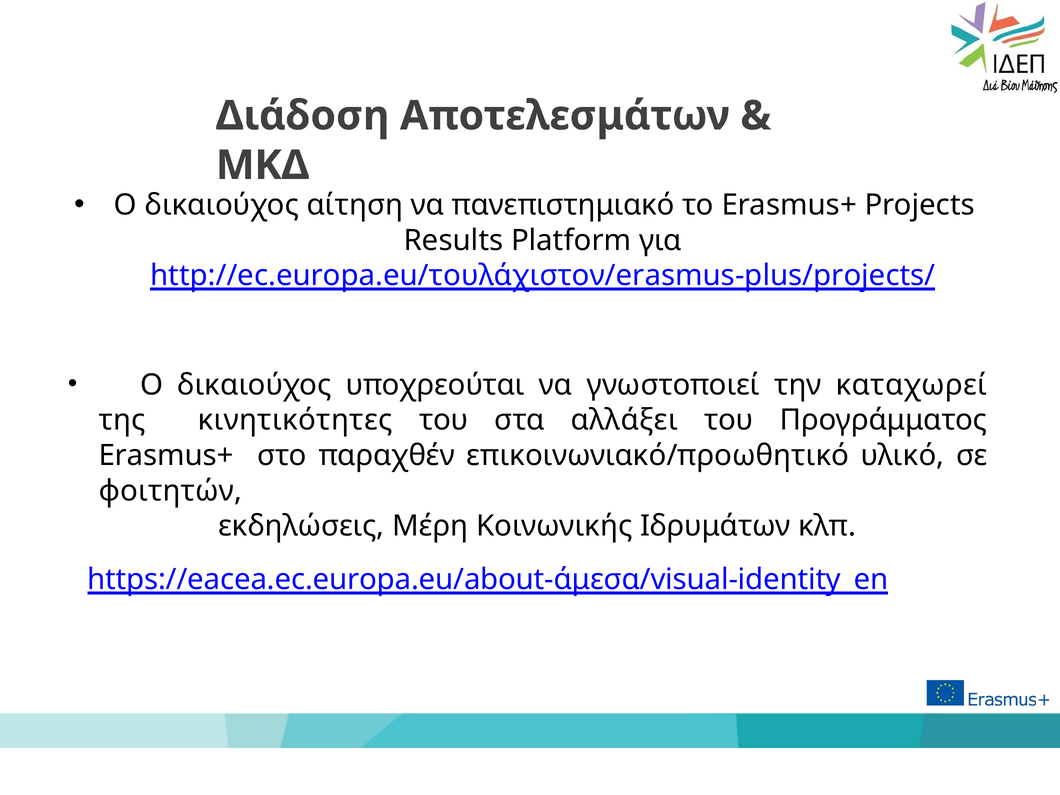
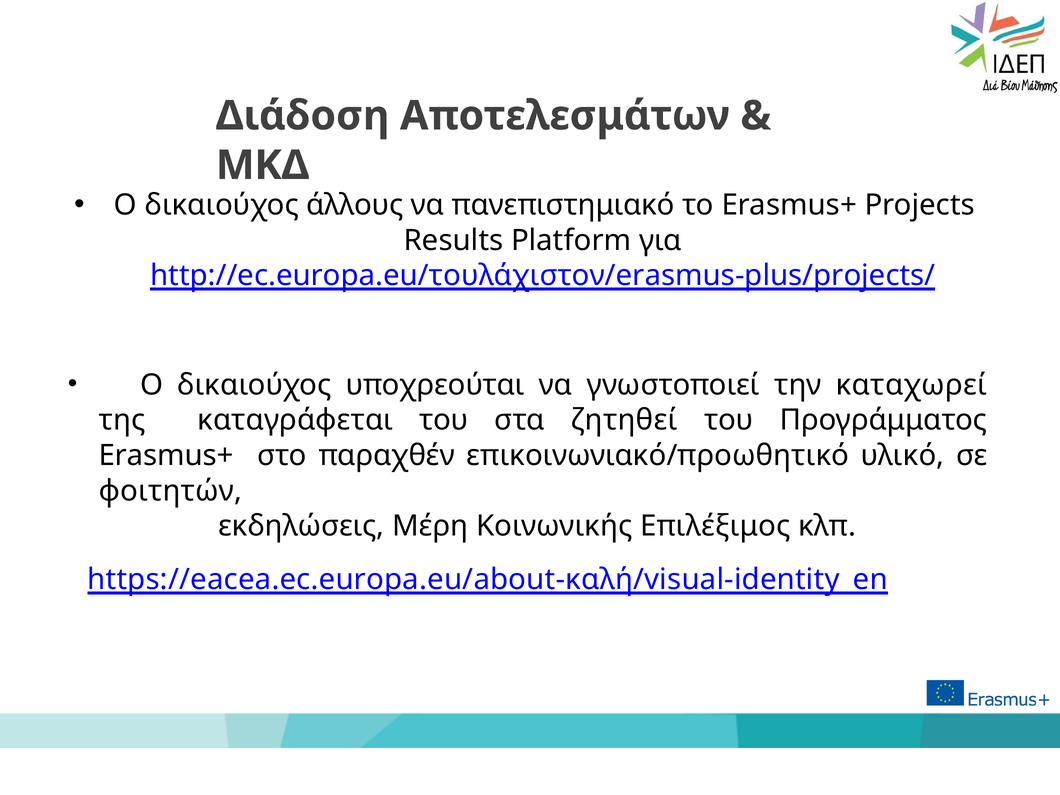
αίτηση: αίτηση -> άλλους
κινητικότητες: κινητικότητες -> καταγράφεται
αλλάξει: αλλάξει -> ζητηθεί
Ιδρυμάτων: Ιδρυμάτων -> Επιλέξιμος
https://eacea.ec.europa.eu/about-άμεσα/visual-identity_en: https://eacea.ec.europa.eu/about-άμεσα/visual-identity_en -> https://eacea.ec.europa.eu/about-καλή/visual-identity_en
